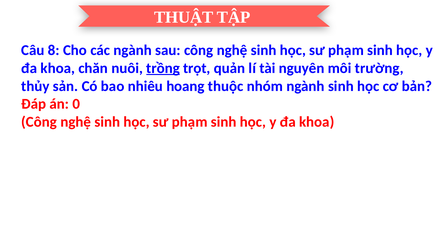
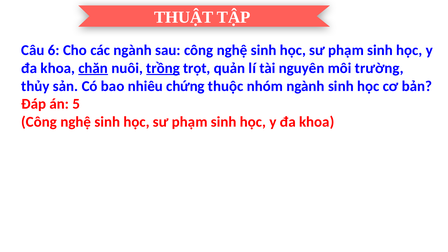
8: 8 -> 6
chăn underline: none -> present
hoang: hoang -> chứng
0: 0 -> 5
